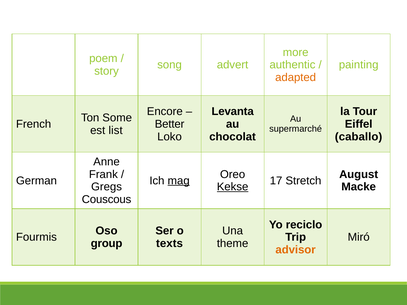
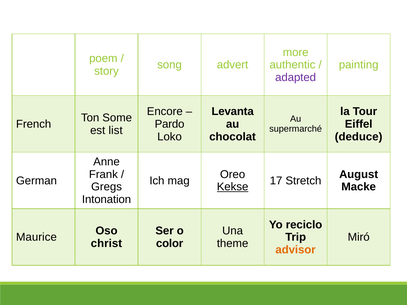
adapted colour: orange -> purple
Better: Better -> Pardo
caballo: caballo -> deduce
mag underline: present -> none
Couscous: Couscous -> Intonation
Fourmis: Fourmis -> Maurice
group: group -> christ
texts: texts -> color
